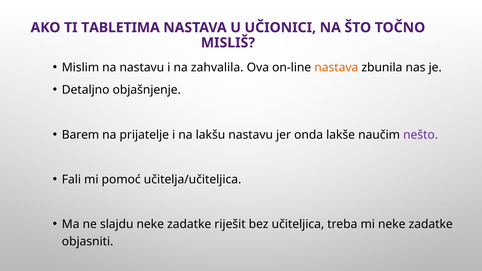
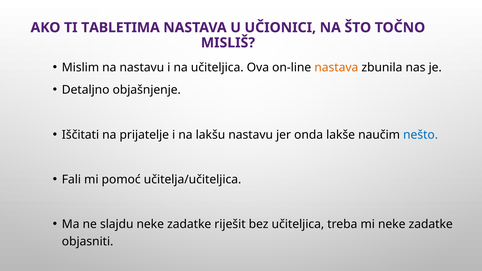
na zahvalila: zahvalila -> učiteljica
Barem: Barem -> Iščitati
nešto colour: purple -> blue
